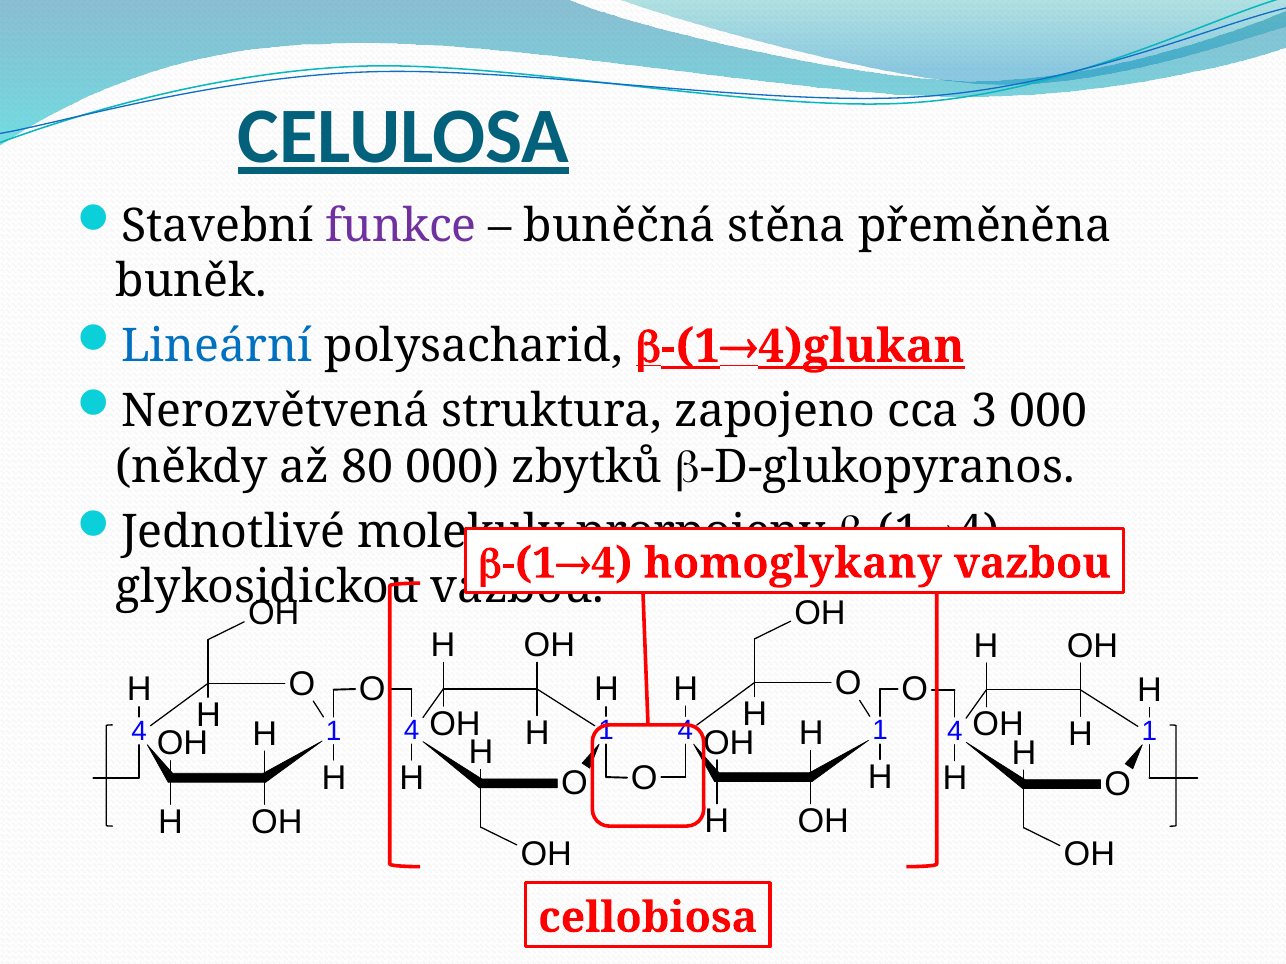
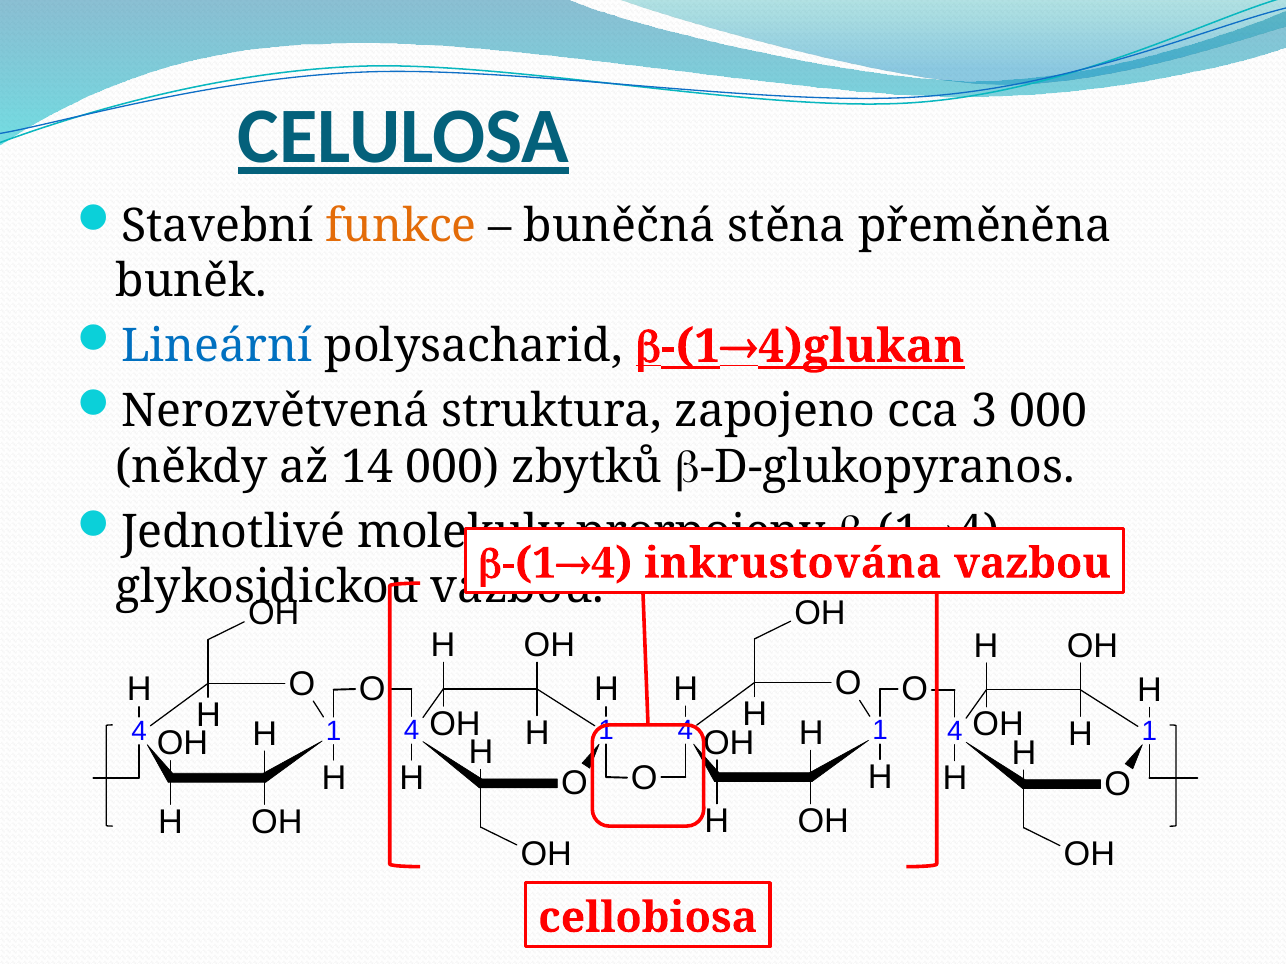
funkce colour: purple -> orange
80: 80 -> 14
homoglykany: homoglykany -> inkrustována
